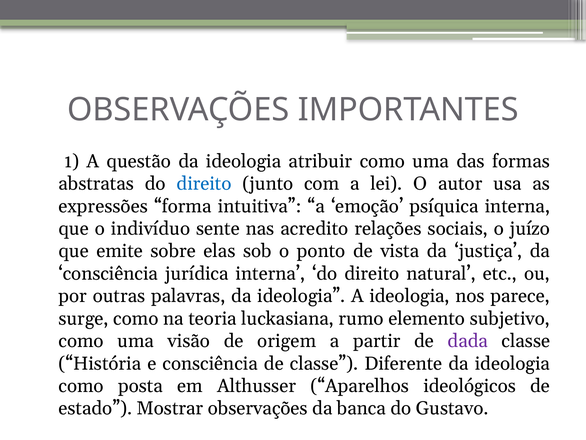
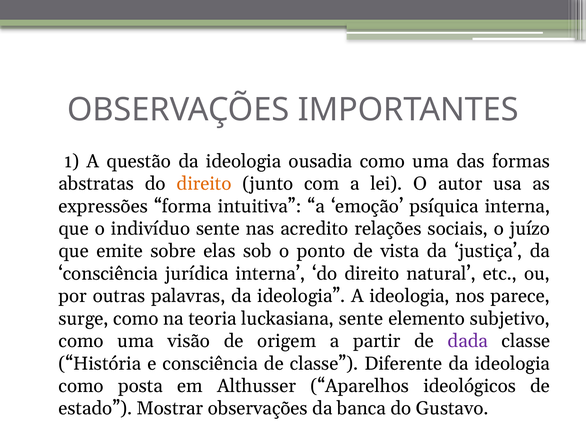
atribuir: atribuir -> ousadia
direito at (204, 183) colour: blue -> orange
luckasiana rumo: rumo -> sente
